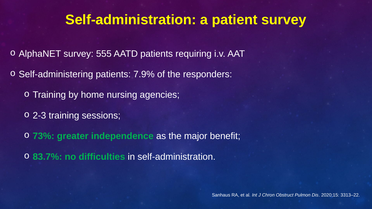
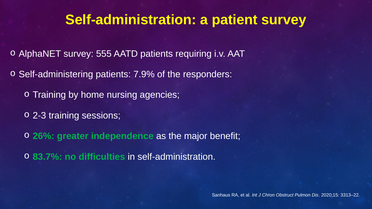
73%: 73% -> 26%
